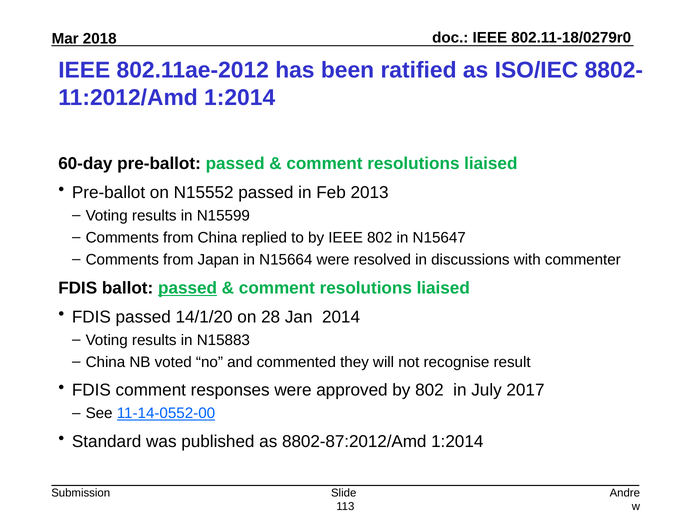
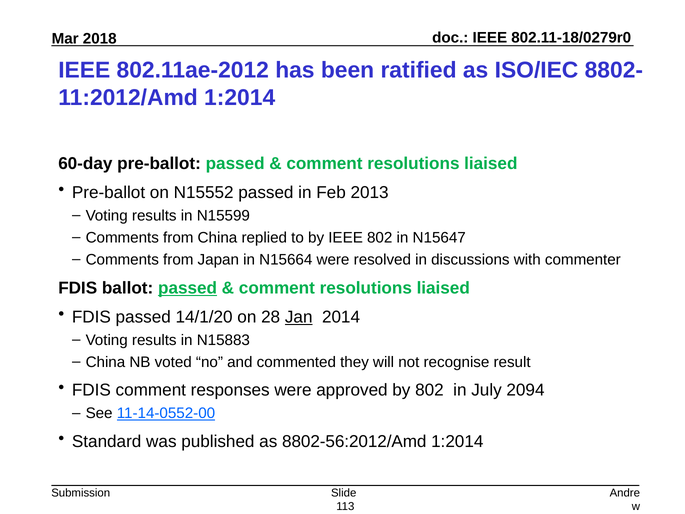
Jan underline: none -> present
2017: 2017 -> 2094
8802-87:2012/Amd: 8802-87:2012/Amd -> 8802-56:2012/Amd
